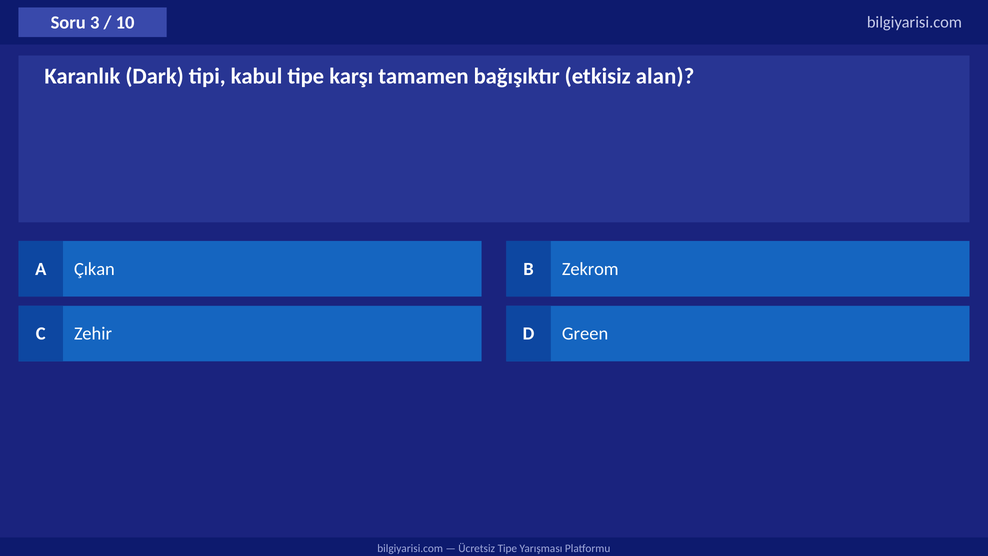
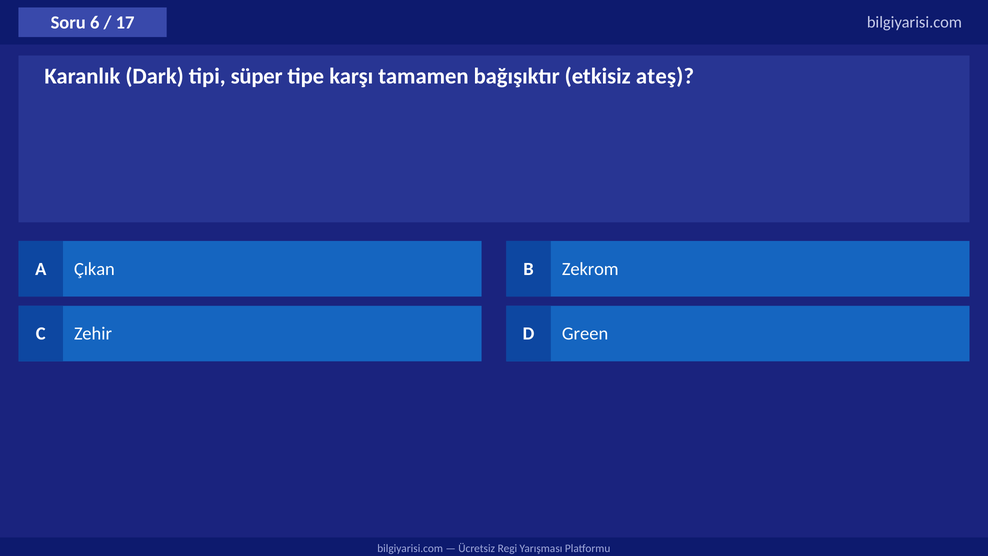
3: 3 -> 6
10: 10 -> 17
kabul: kabul -> süper
alan: alan -> ateş
Ücretsiz Tipe: Tipe -> Regi
